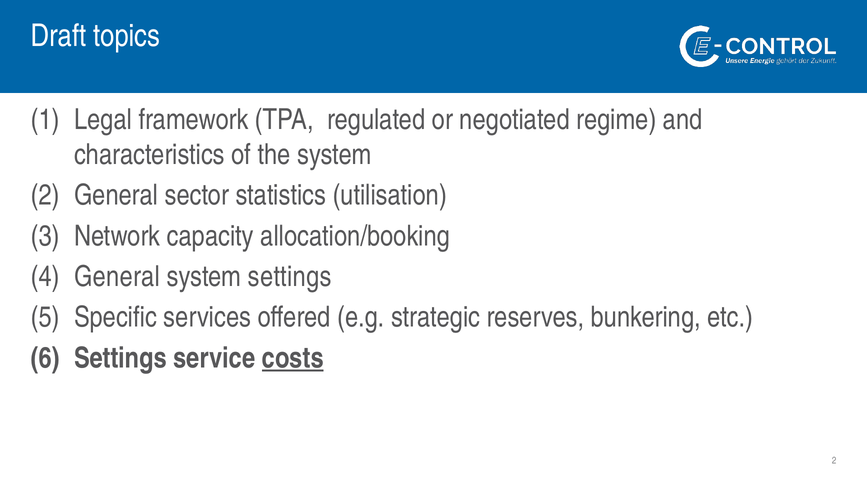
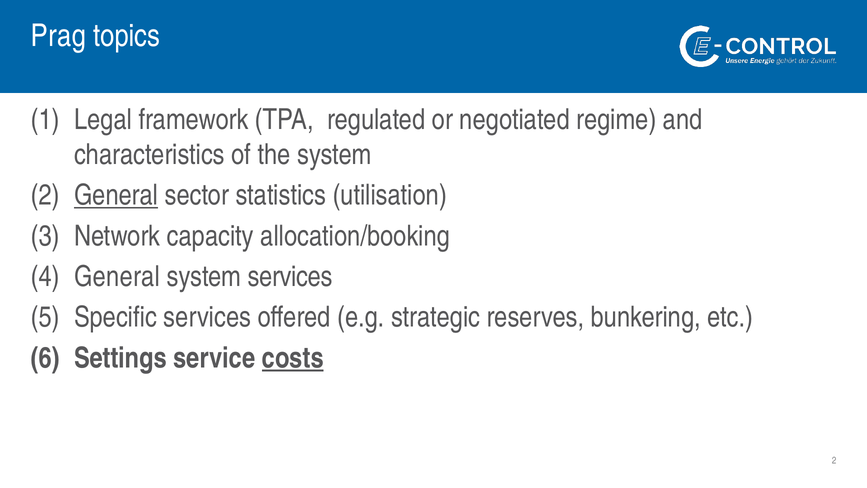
Draft: Draft -> Prag
General at (116, 195) underline: none -> present
system settings: settings -> services
